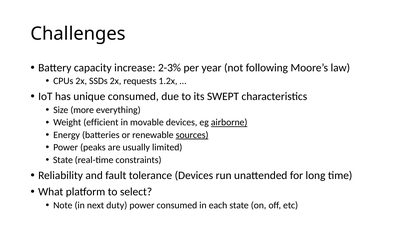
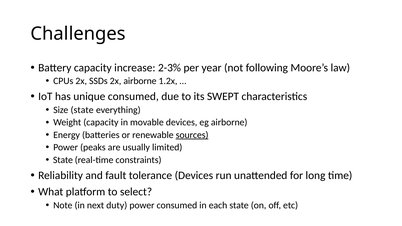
2x requests: requests -> airborne
Size more: more -> state
Weight efficient: efficient -> capacity
airborne at (229, 123) underline: present -> none
